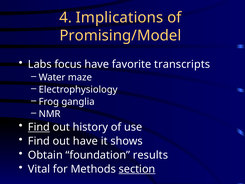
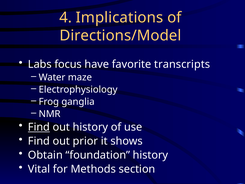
Promising/Model: Promising/Model -> Directions/Model
out have: have -> prior
foundation results: results -> history
section underline: present -> none
